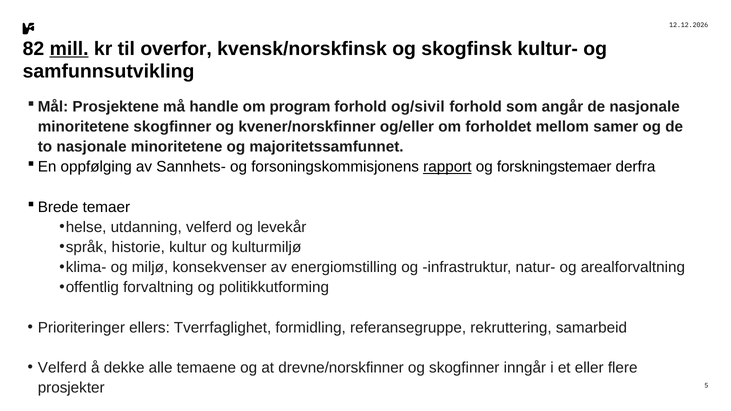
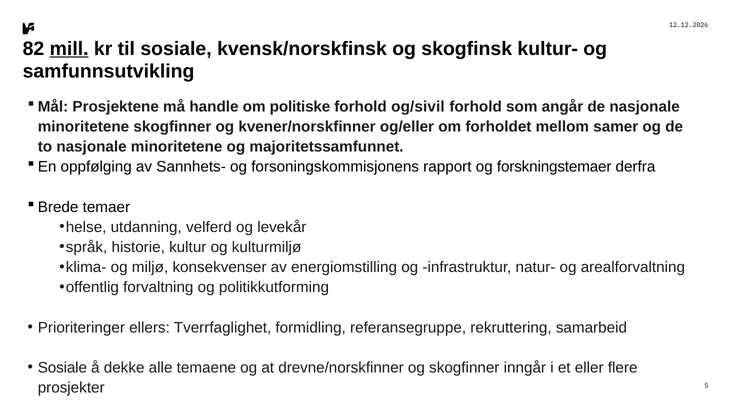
til overfor: overfor -> sosiale
program: program -> politiske
rapport underline: present -> none
Velferd at (62, 368): Velferd -> Sosiale
